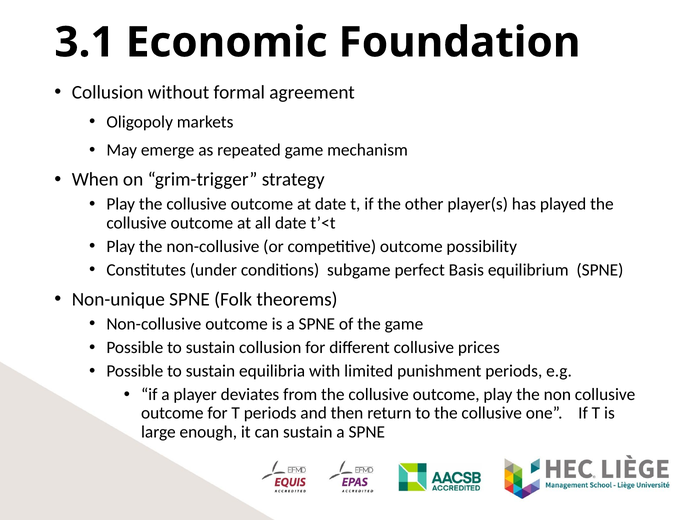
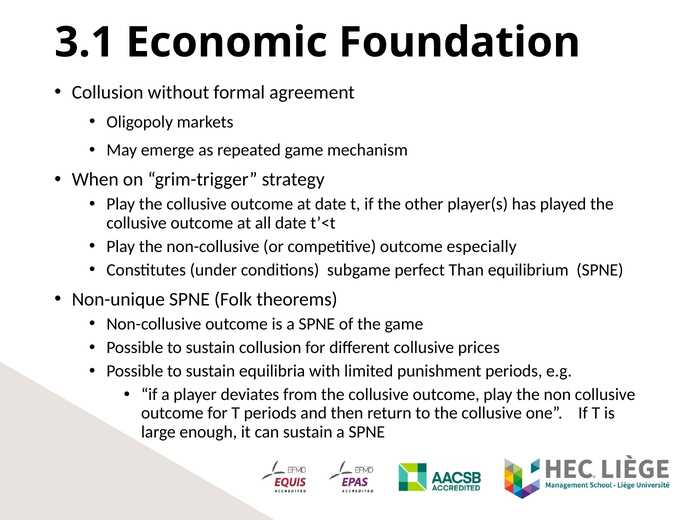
possibility: possibility -> especially
Basis: Basis -> Than
